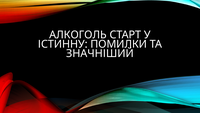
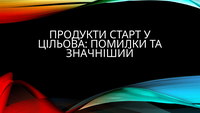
АЛКОГОЛЬ: АЛКОГОЛЬ -> ПРОДУКТИ
ІСТИННУ: ІСТИННУ -> ЦІЛЬОВА
